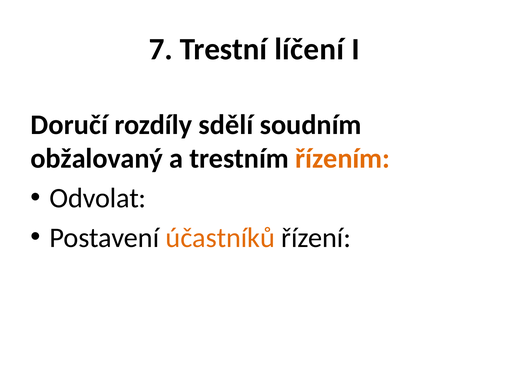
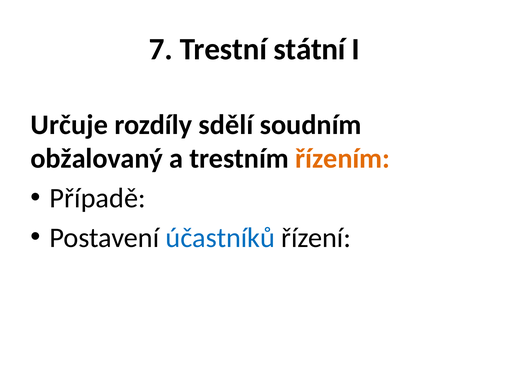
líčení: líčení -> státní
Doručí: Doručí -> Určuje
Odvolat: Odvolat -> Případě
účastníků colour: orange -> blue
